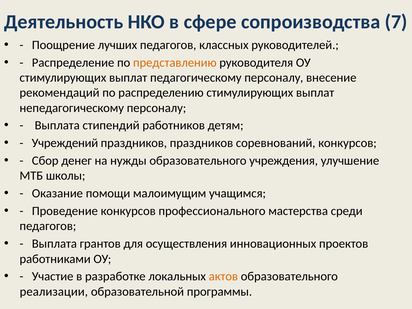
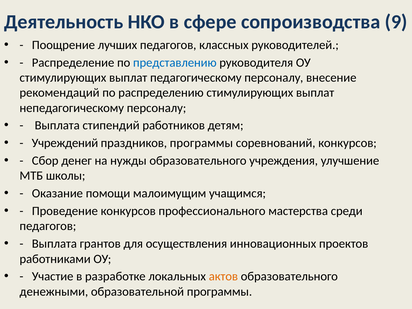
7: 7 -> 9
представлению colour: orange -> blue
праздников праздников: праздников -> программы
реализации: реализации -> денежными
